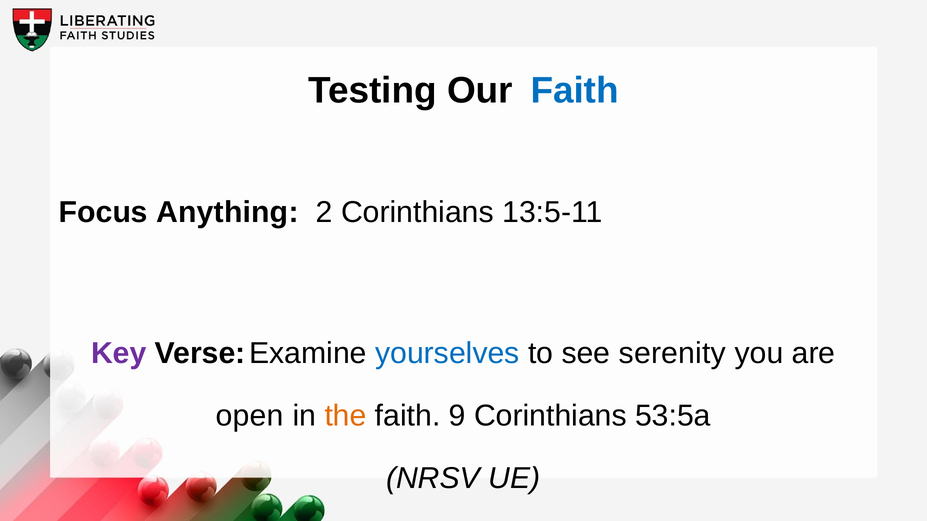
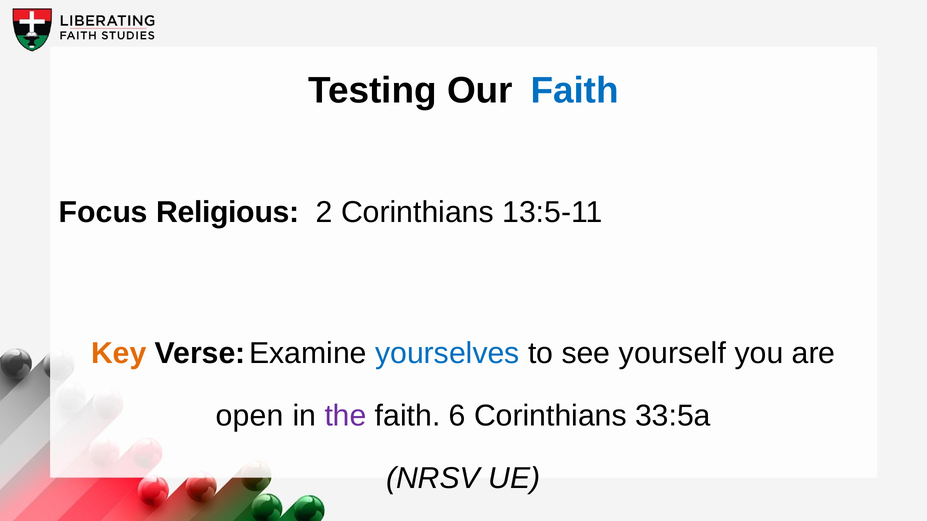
Anything: Anything -> Religious
Key colour: purple -> orange
serenity: serenity -> yourself
the colour: orange -> purple
9: 9 -> 6
53:5a: 53:5a -> 33:5a
